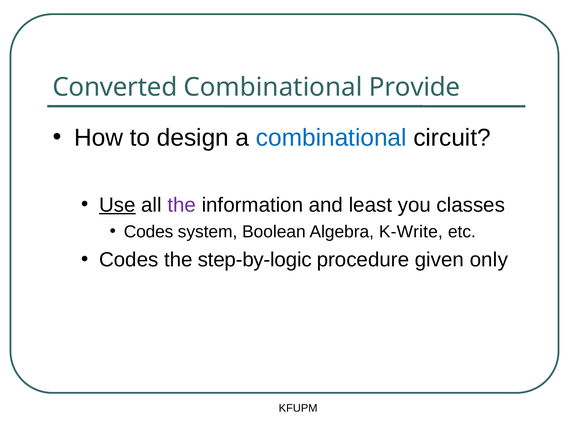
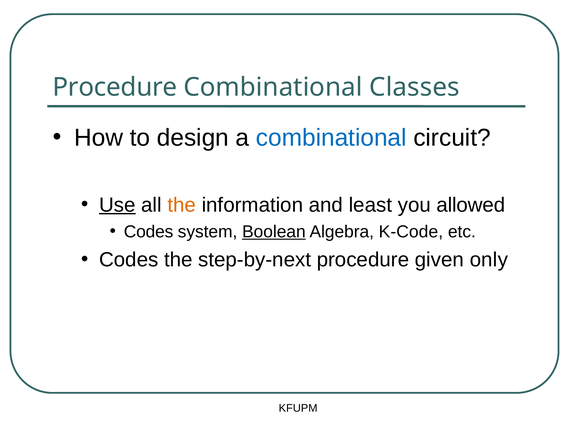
Converted at (115, 87): Converted -> Procedure
Provide: Provide -> Classes
the at (182, 205) colour: purple -> orange
classes: classes -> allowed
Boolean underline: none -> present
K-Write: K-Write -> K-Code
step-by-logic: step-by-logic -> step-by-next
